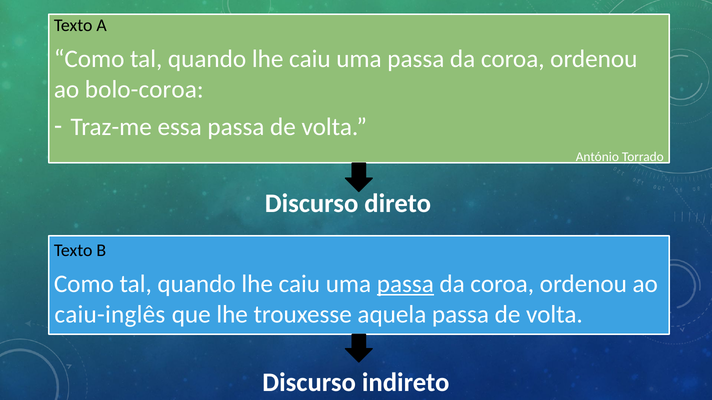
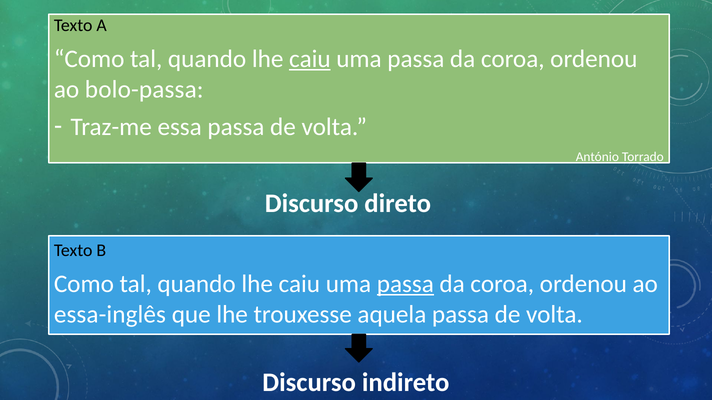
caiu at (310, 59) underline: none -> present
bolo-coroa: bolo-coroa -> bolo-passa
caiu-inglês: caiu-inglês -> essa-inglês
